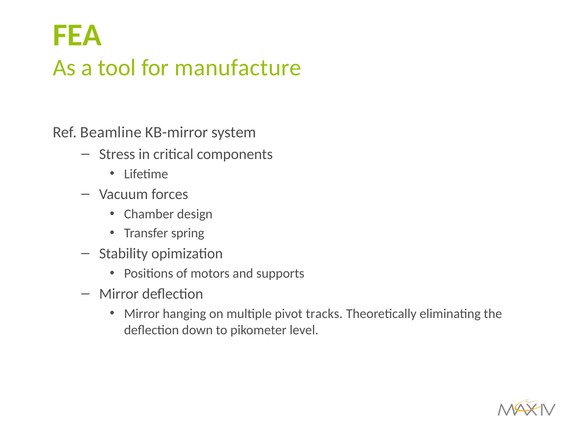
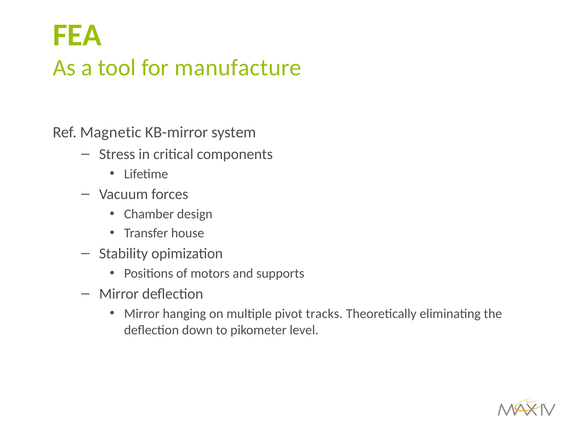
Beamline: Beamline -> Magnetic
spring: spring -> house
